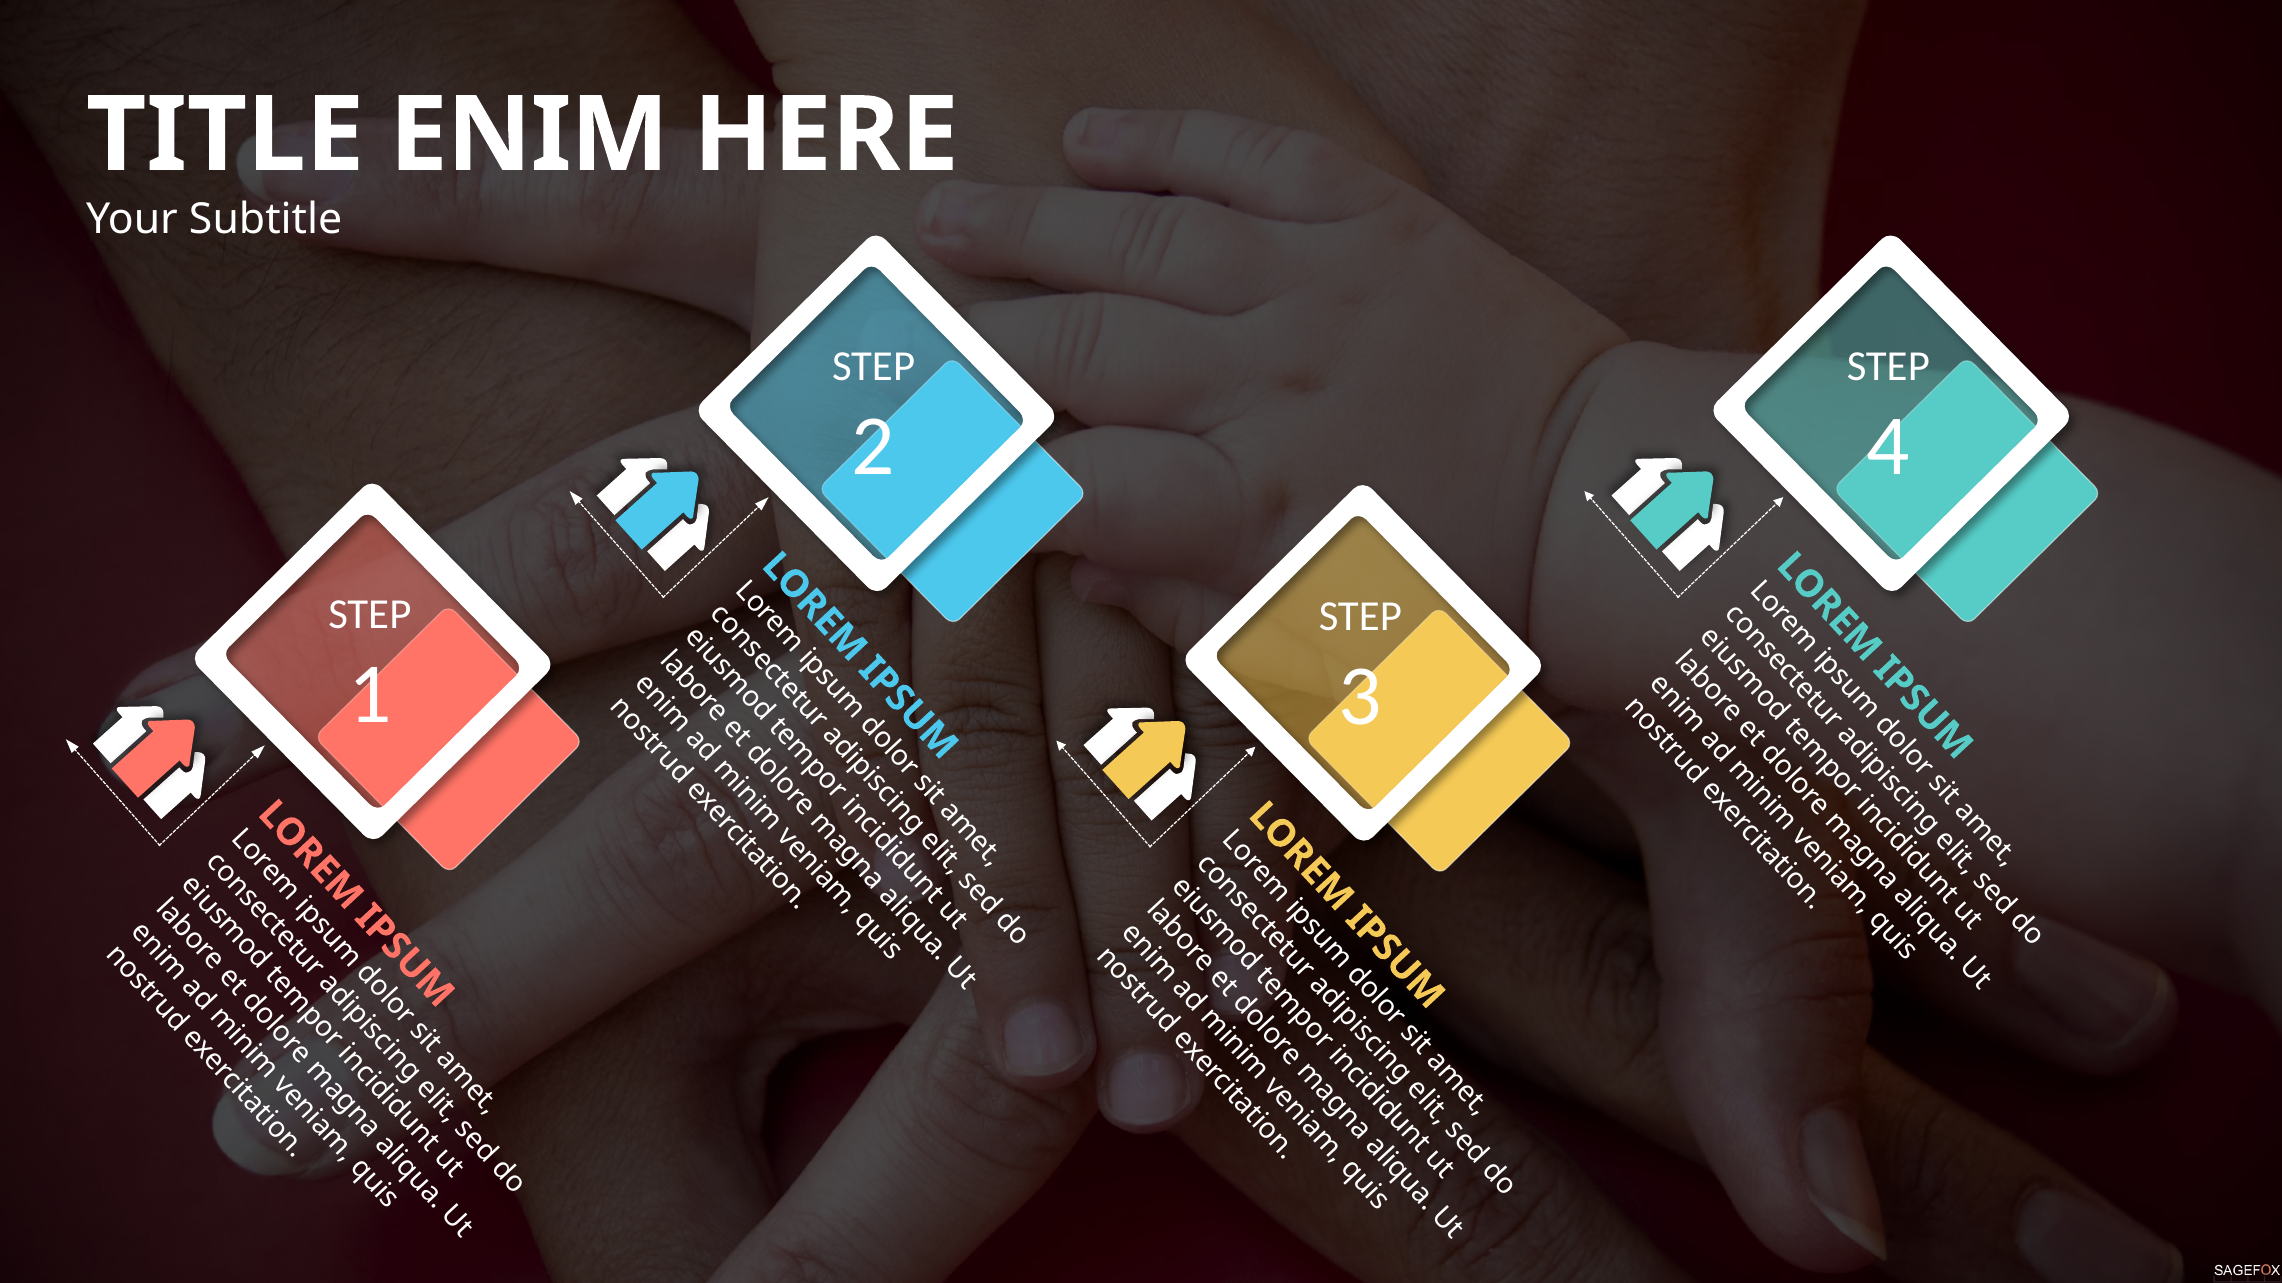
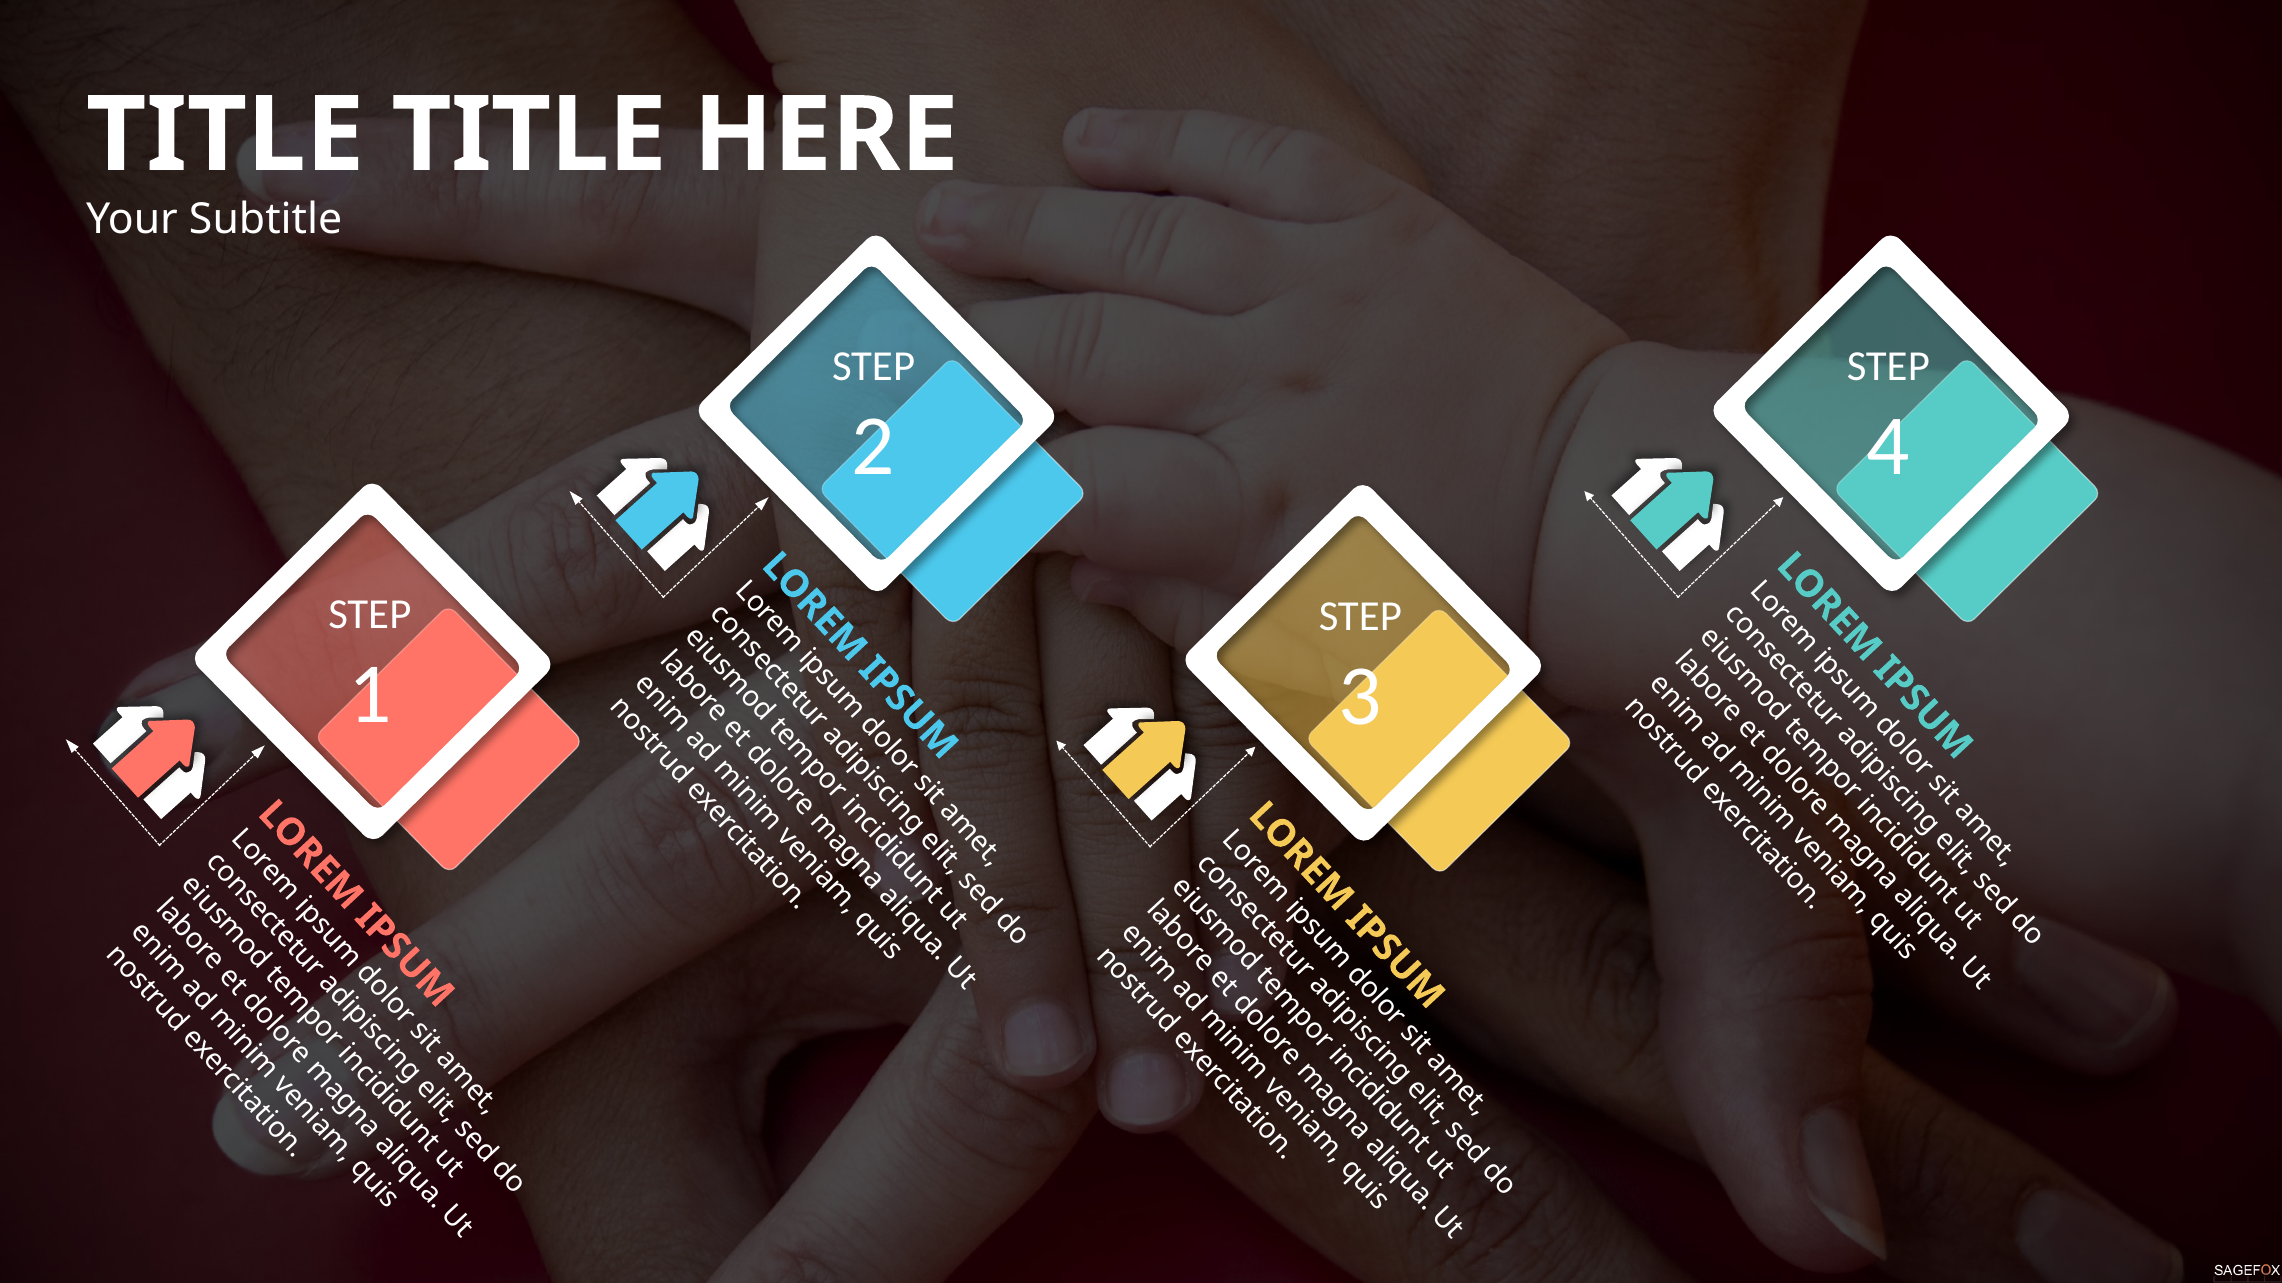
ENIM at (529, 135): ENIM -> TITLE
